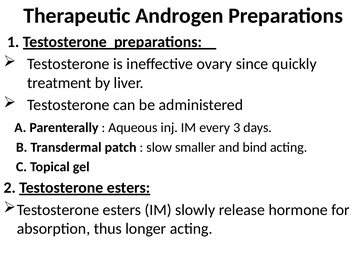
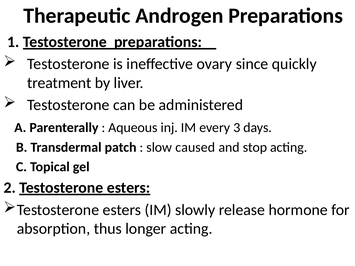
smaller: smaller -> caused
bind: bind -> stop
